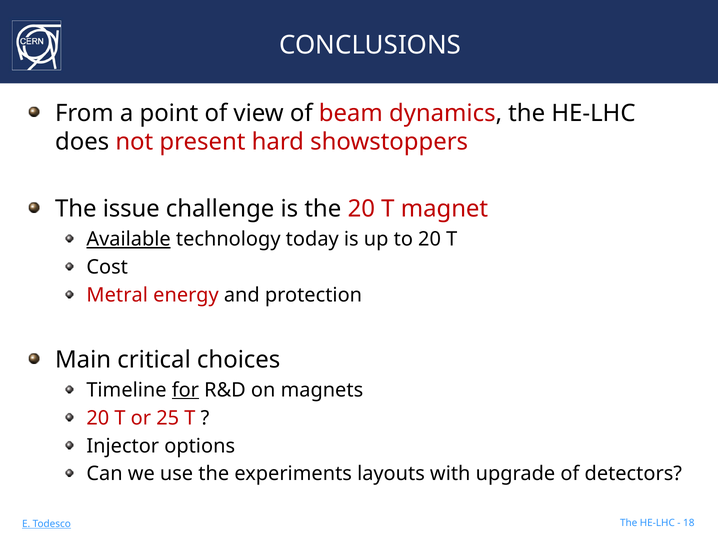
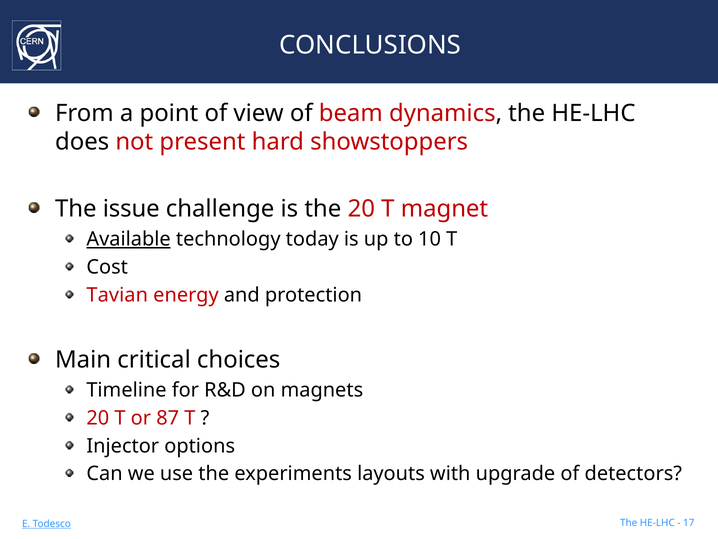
to 20: 20 -> 10
Metral: Metral -> Tavian
for underline: present -> none
25: 25 -> 87
18: 18 -> 17
